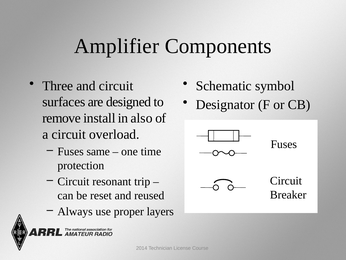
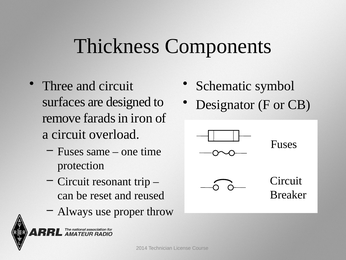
Amplifier: Amplifier -> Thickness
install: install -> farads
also: also -> iron
layers: layers -> throw
